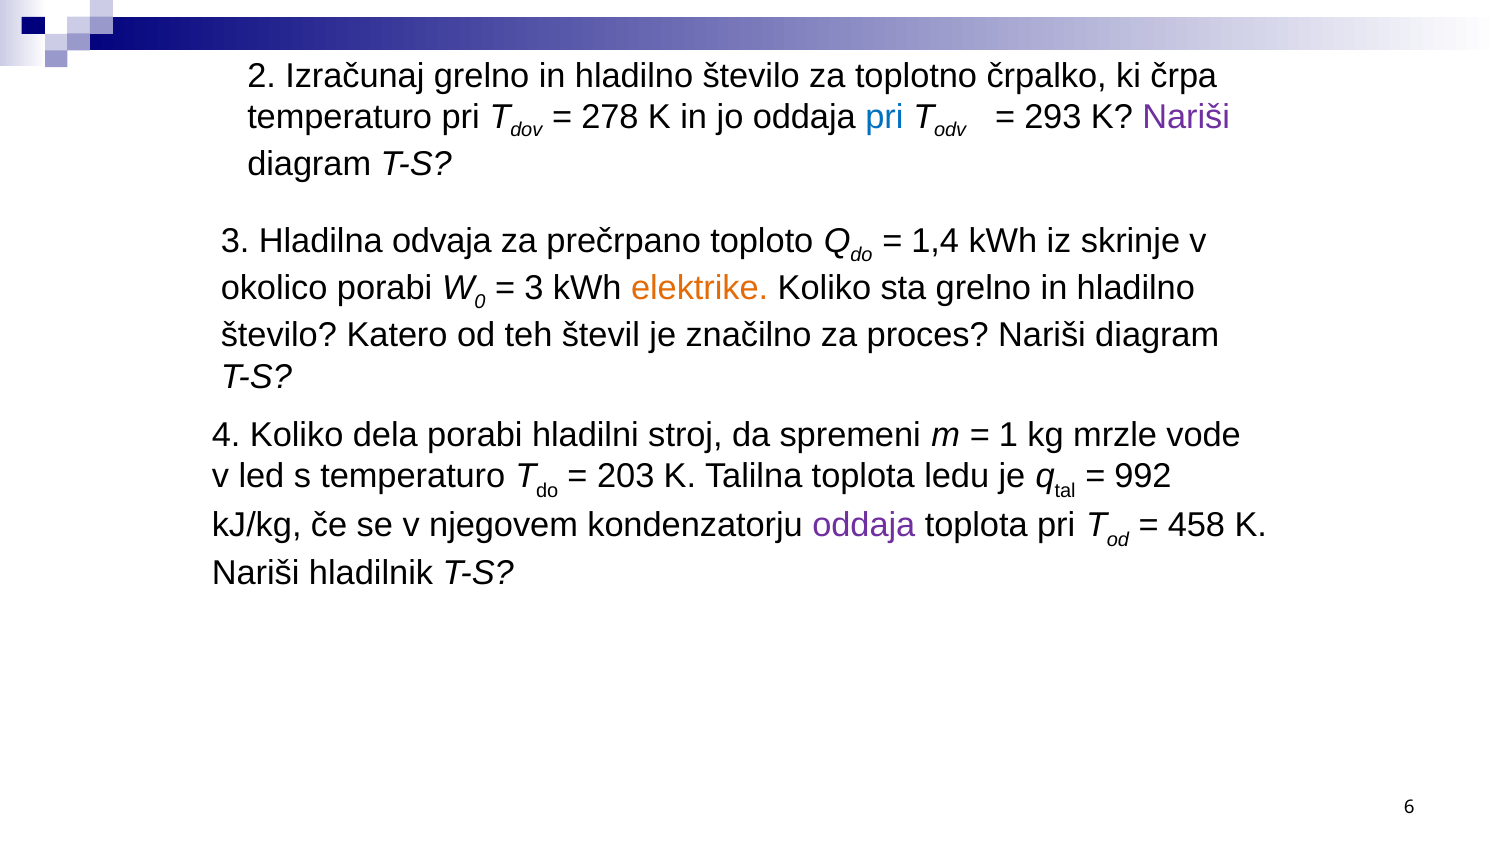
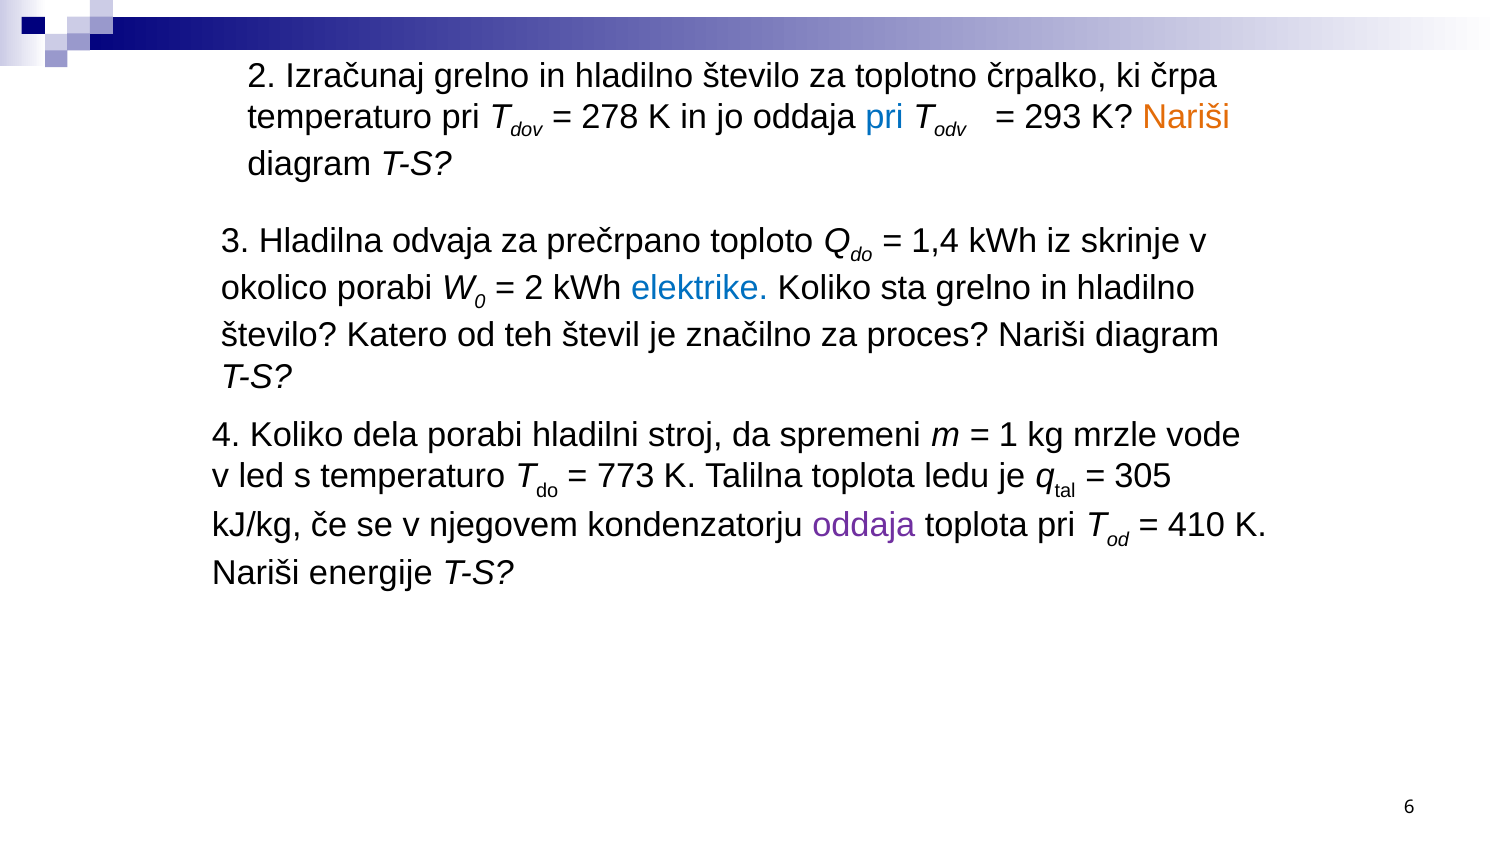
Nariši at (1186, 117) colour: purple -> orange
3 at (534, 288): 3 -> 2
elektrike colour: orange -> blue
203: 203 -> 773
992: 992 -> 305
458: 458 -> 410
hladilnik: hladilnik -> energije
